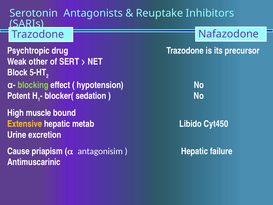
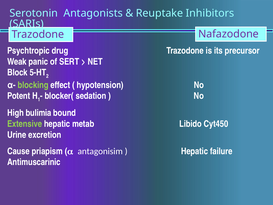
other: other -> panic
muscle: muscle -> bulimia
Extensive colour: yellow -> light green
